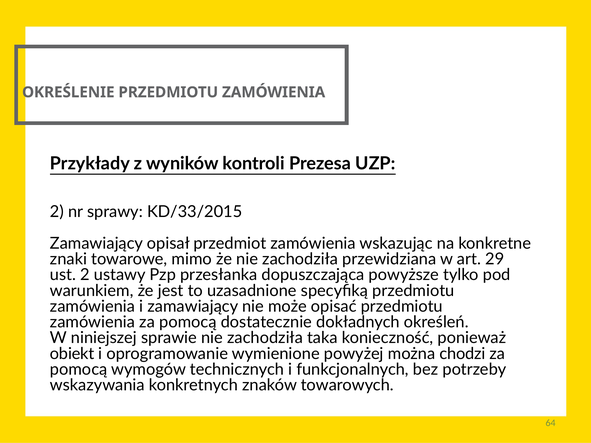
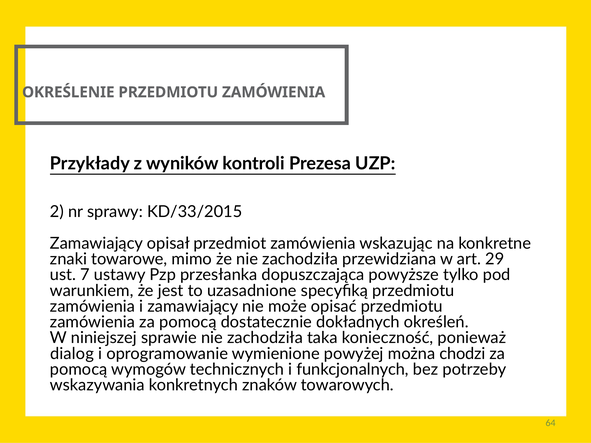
ust 2: 2 -> 7
obiekt: obiekt -> dialog
